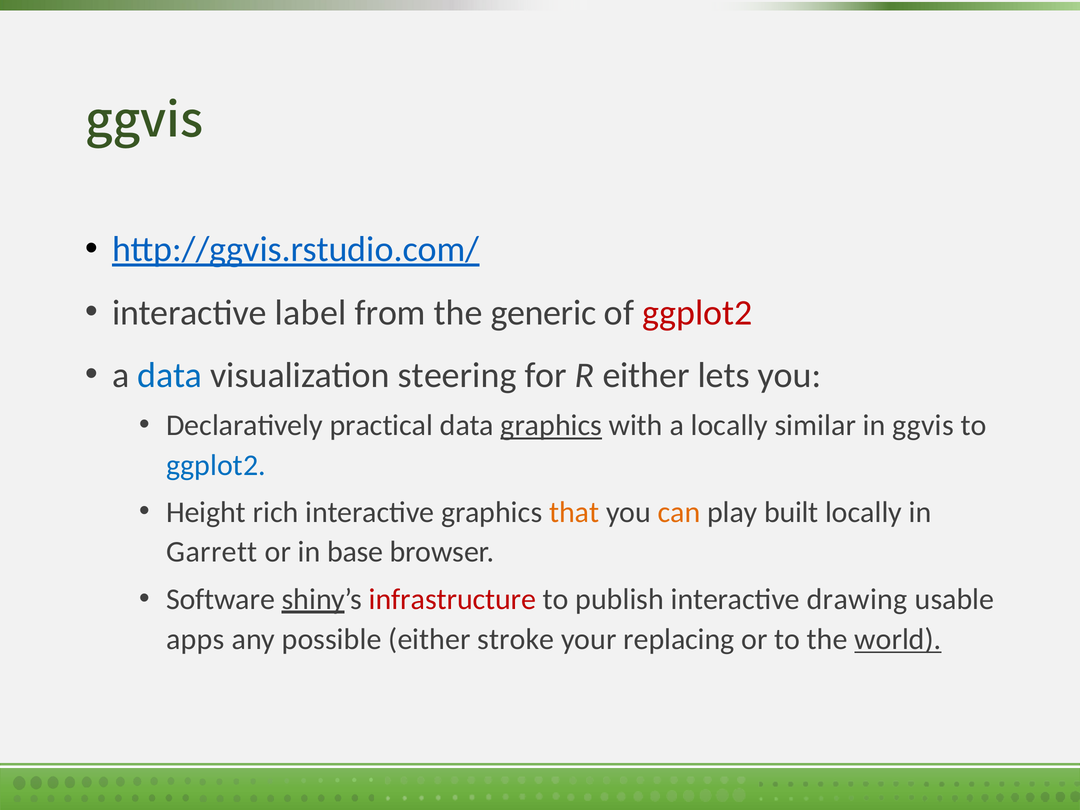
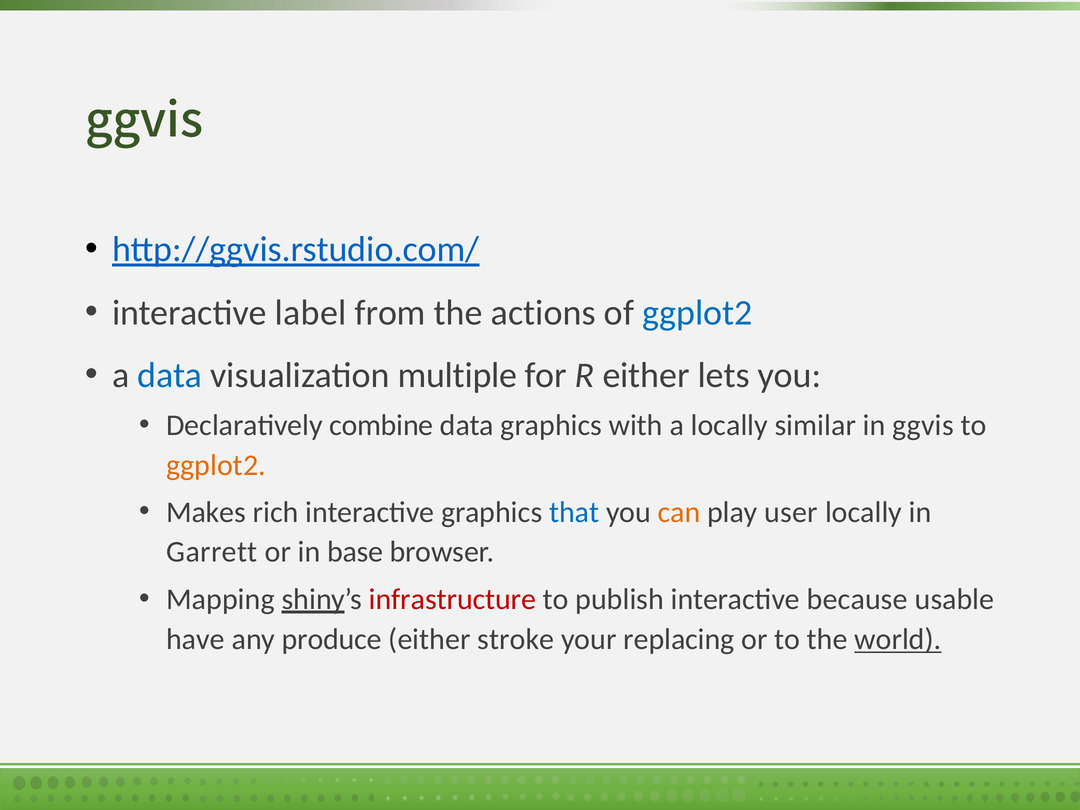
generic: generic -> actions
ggplot2 at (697, 313) colour: red -> blue
steering: steering -> multiple
practical: practical -> combine
graphics at (551, 426) underline: present -> none
ggplot2 at (216, 465) colour: blue -> orange
Height: Height -> Makes
that colour: orange -> blue
built: built -> user
Software: Software -> Mapping
drawing: drawing -> because
apps: apps -> have
possible: possible -> produce
